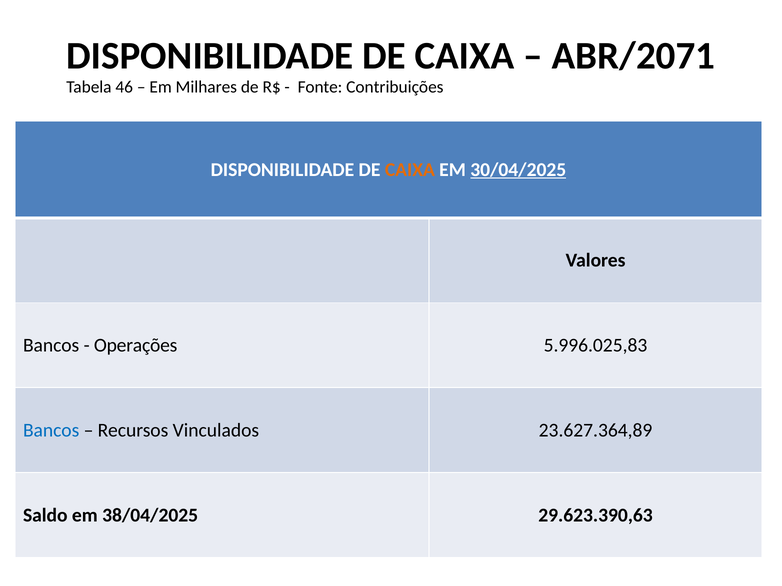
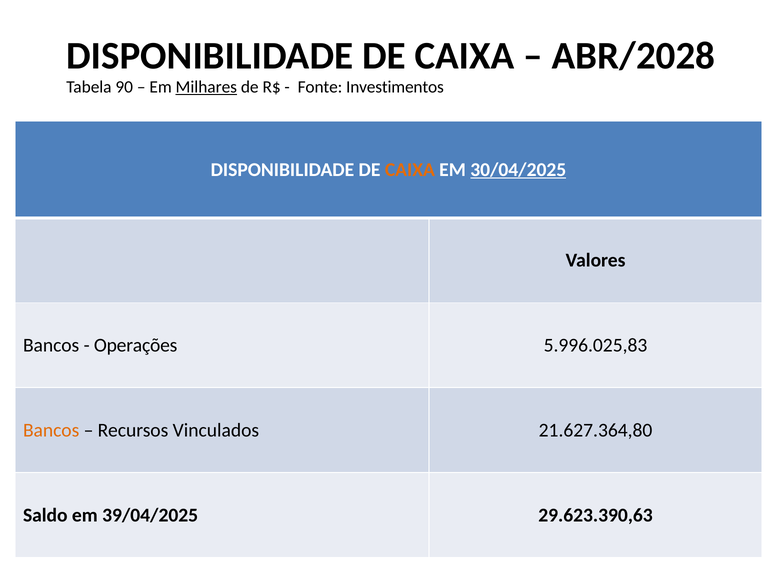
ABR/2071: ABR/2071 -> ABR/2028
46: 46 -> 90
Milhares underline: none -> present
Contribuições: Contribuições -> Investimentos
Bancos at (51, 431) colour: blue -> orange
23.627.364,89: 23.627.364,89 -> 21.627.364,80
38/04/2025: 38/04/2025 -> 39/04/2025
